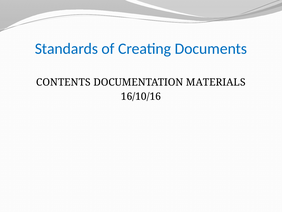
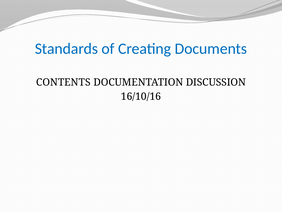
MATERIALS: MATERIALS -> DISCUSSION
